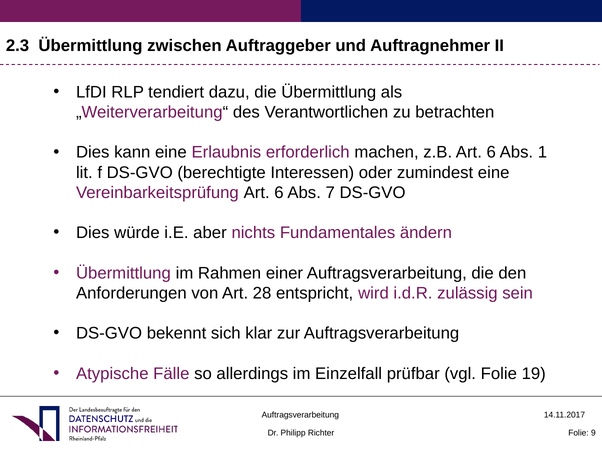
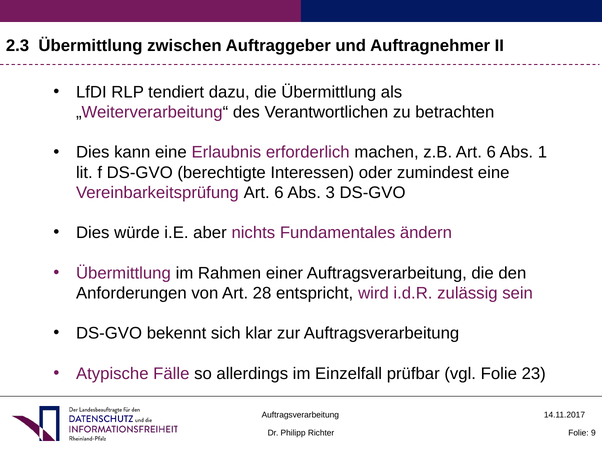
7: 7 -> 3
19: 19 -> 23
